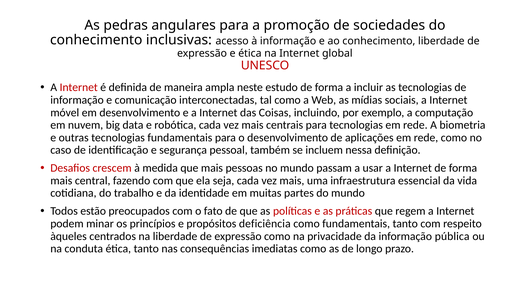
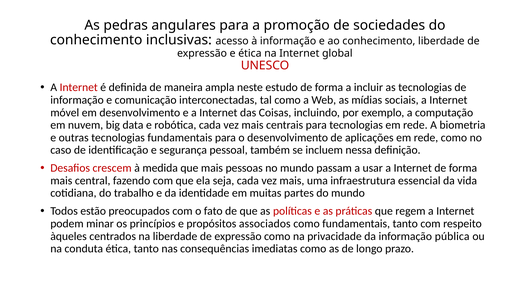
deficiência: deficiência -> associados
